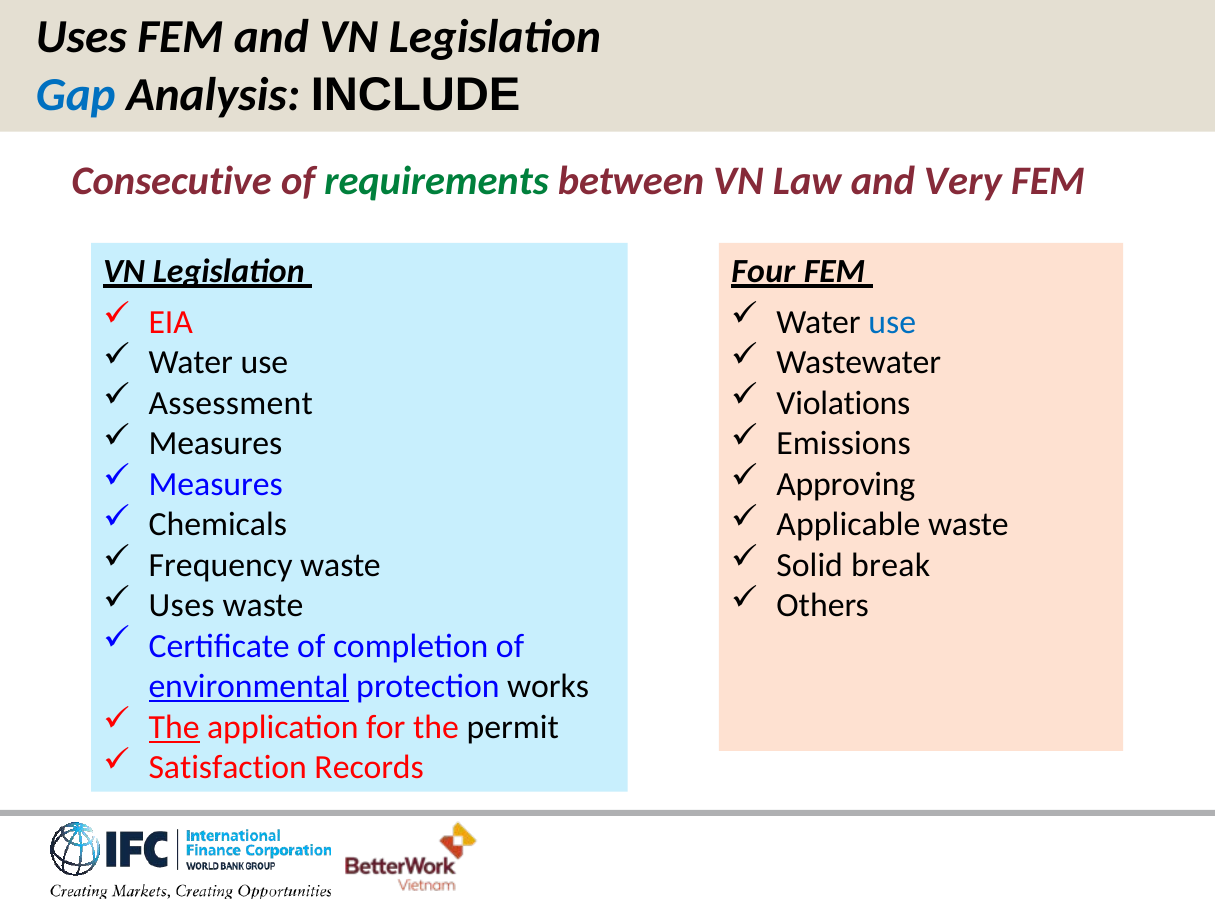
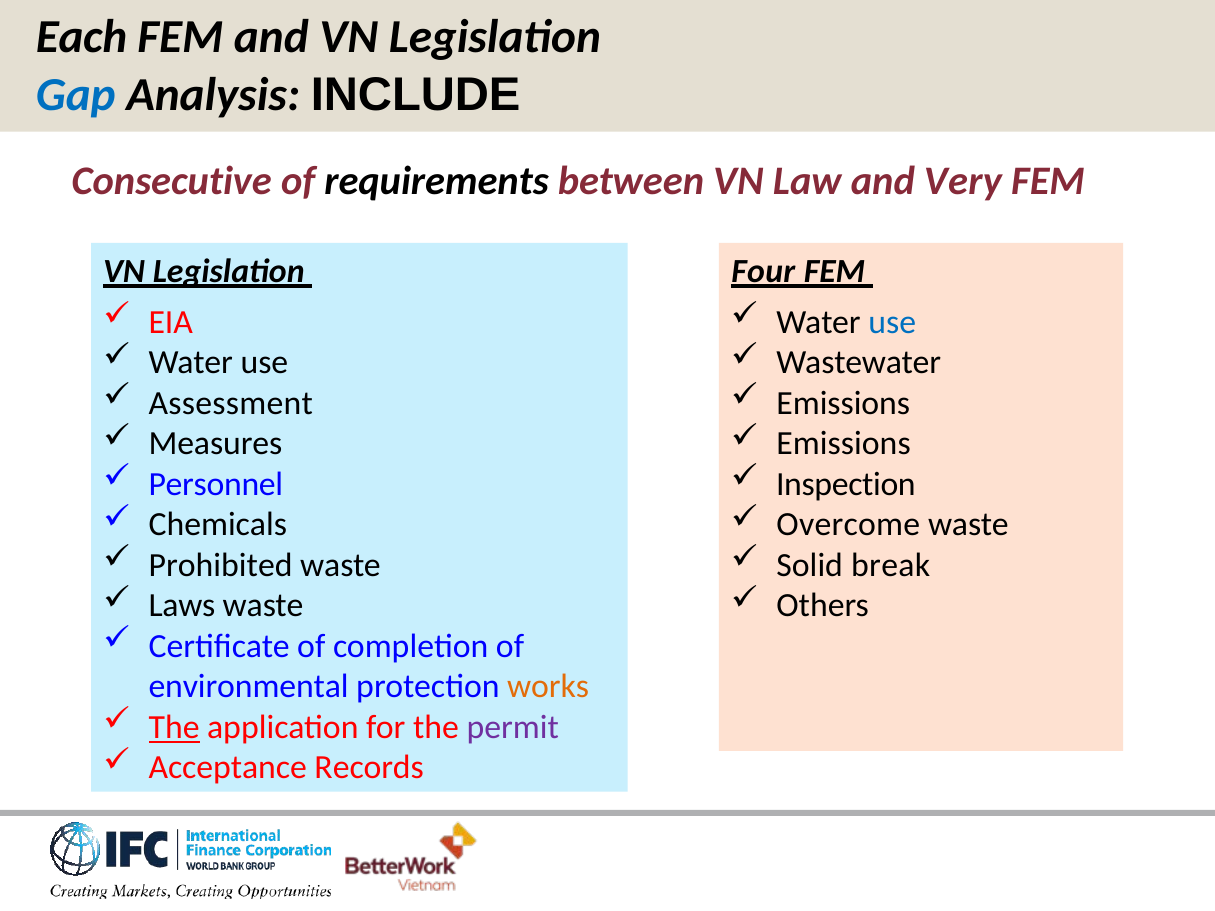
Uses at (81, 37): Uses -> Each
requirements colour: green -> black
Violations at (843, 403): Violations -> Emissions
Measures at (216, 484): Measures -> Personnel
Approving: Approving -> Inspection
Applicable: Applicable -> Overcome
Frequency: Frequency -> Prohibited
Uses at (182, 606): Uses -> Laws
environmental underline: present -> none
works colour: black -> orange
permit colour: black -> purple
Satisfaction: Satisfaction -> Acceptance
